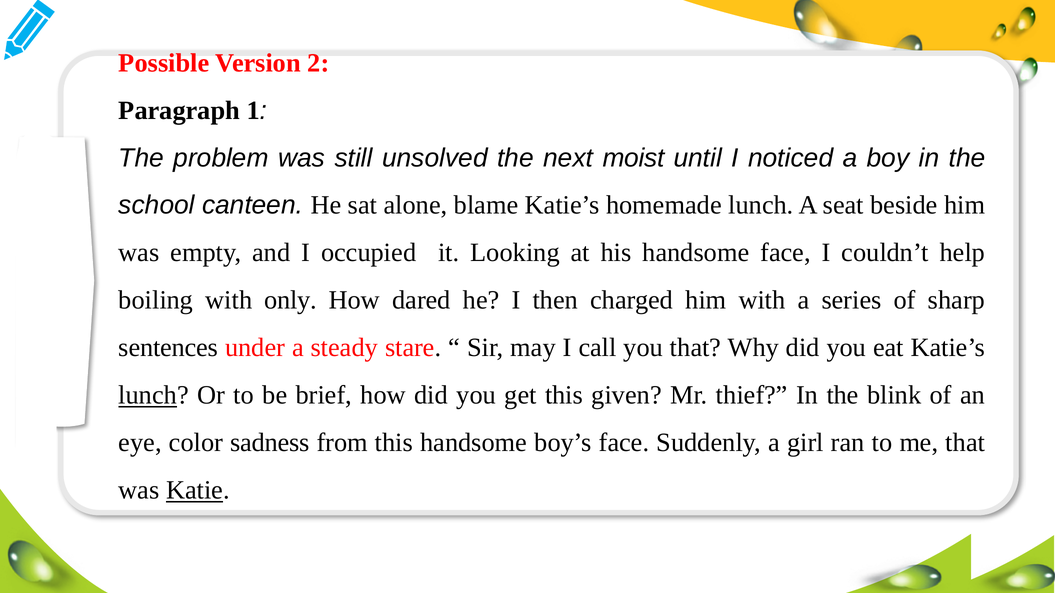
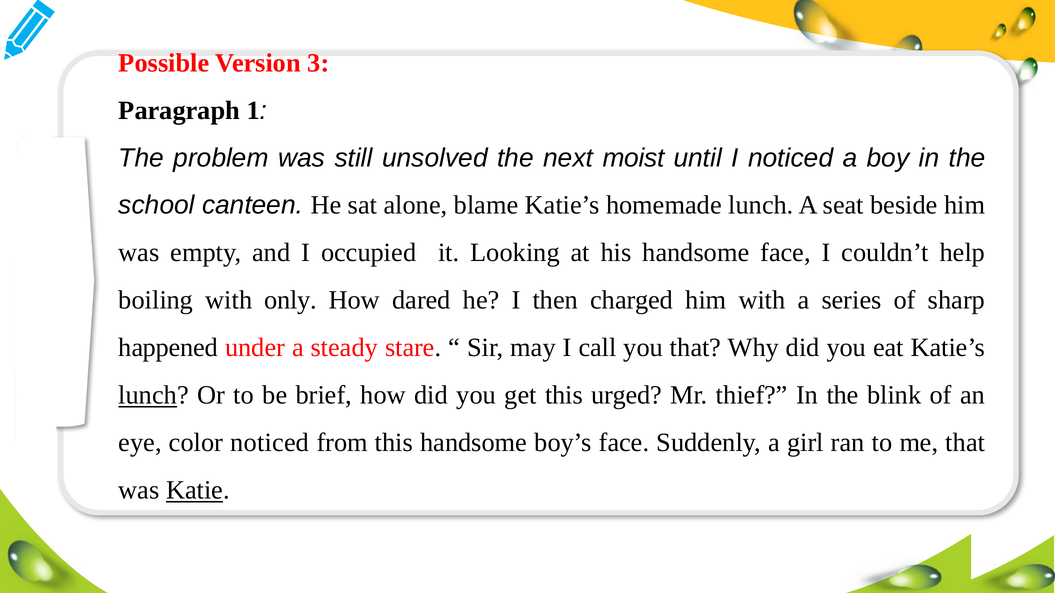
2: 2 -> 3
sentences: sentences -> happened
given: given -> urged
color sadness: sadness -> noticed
